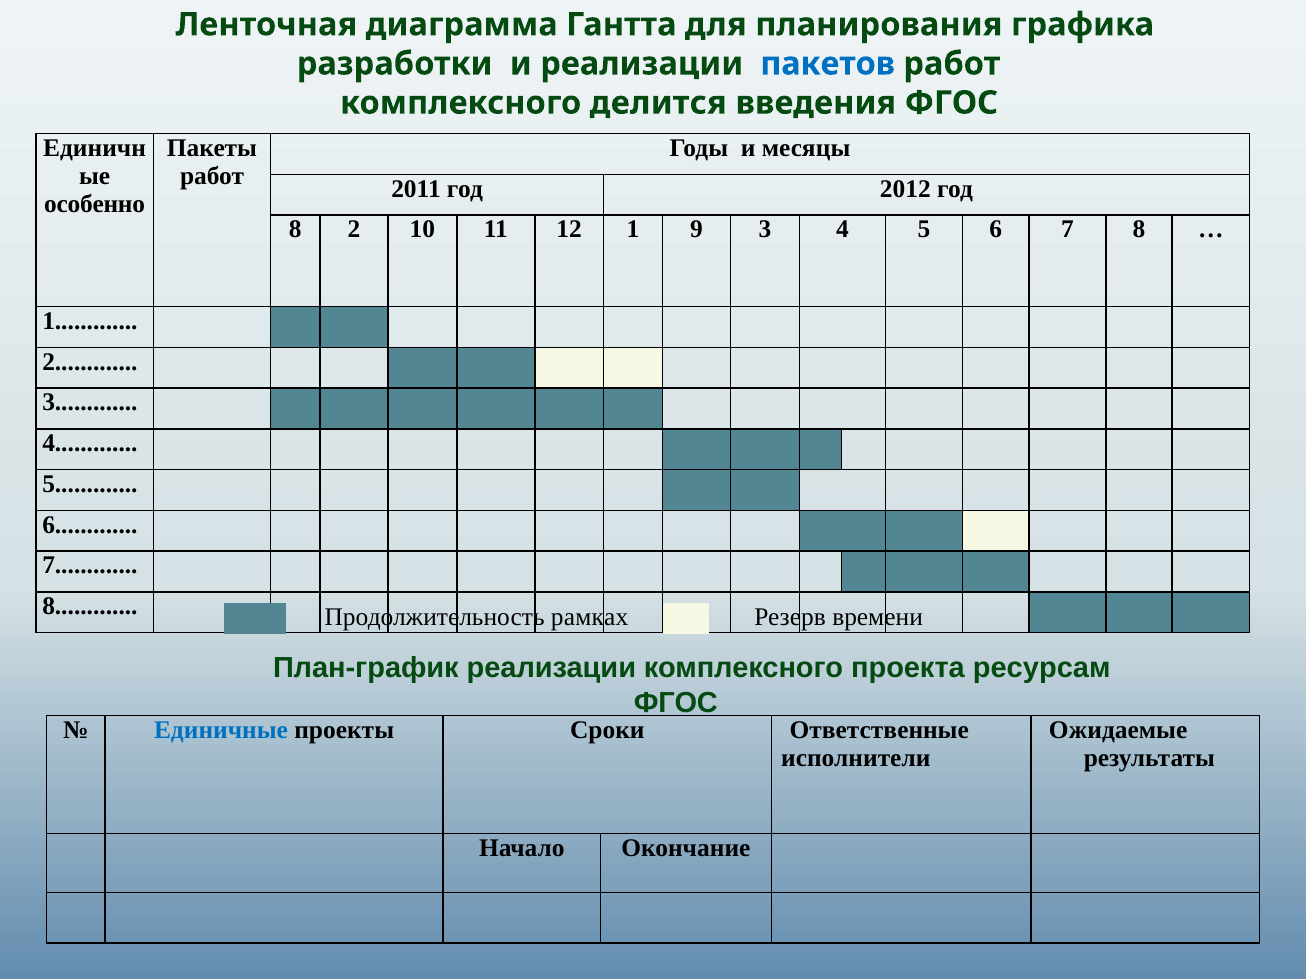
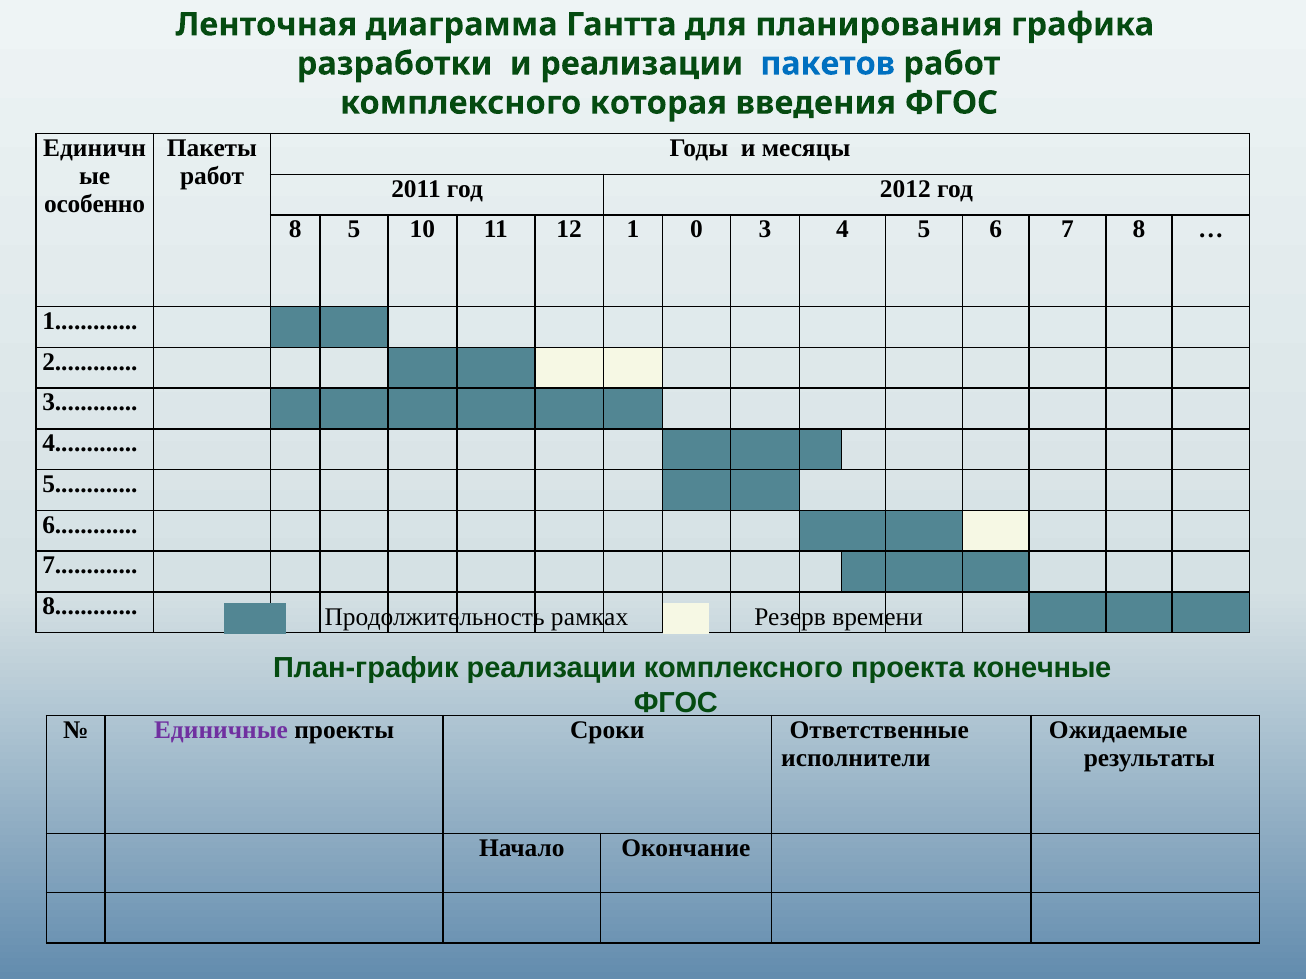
делится: делится -> которая
8 2: 2 -> 5
9: 9 -> 0
ресурсам: ресурсам -> конечные
Единичные colour: blue -> purple
